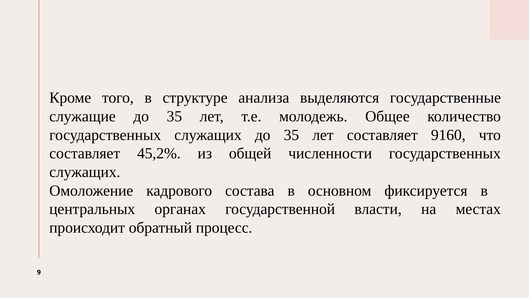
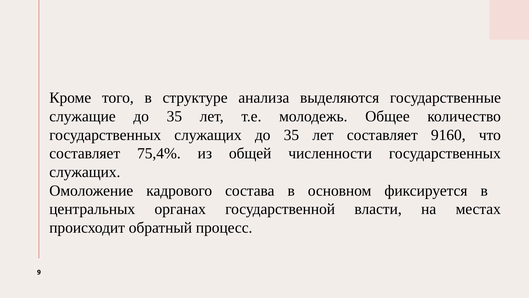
45,2%: 45,2% -> 75,4%
